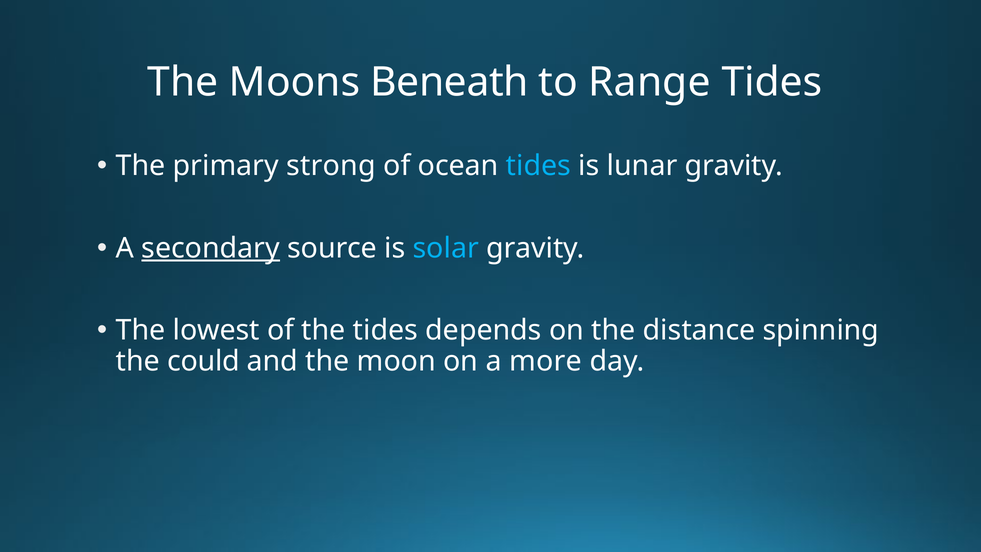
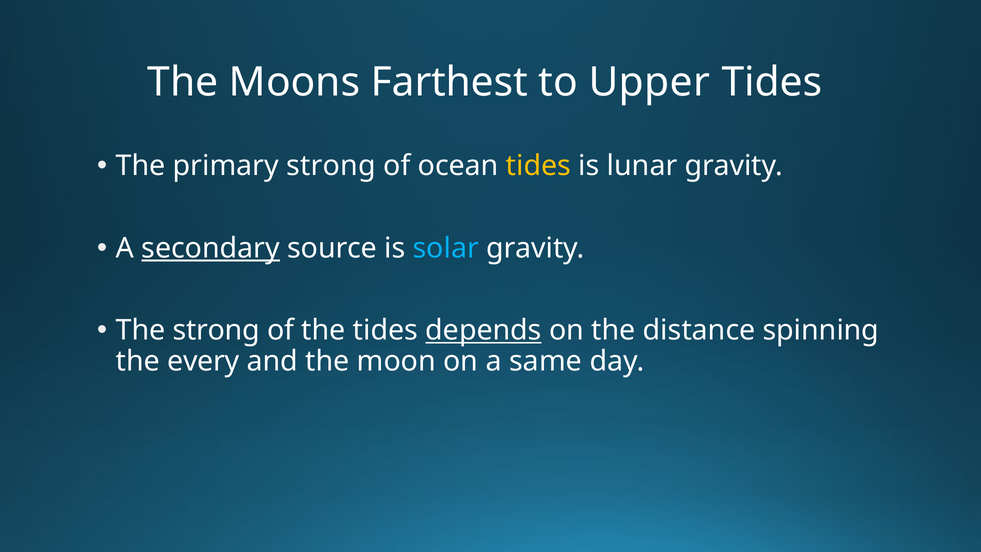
Beneath: Beneath -> Farthest
Range: Range -> Upper
tides at (538, 166) colour: light blue -> yellow
The lowest: lowest -> strong
depends underline: none -> present
could: could -> every
more: more -> same
